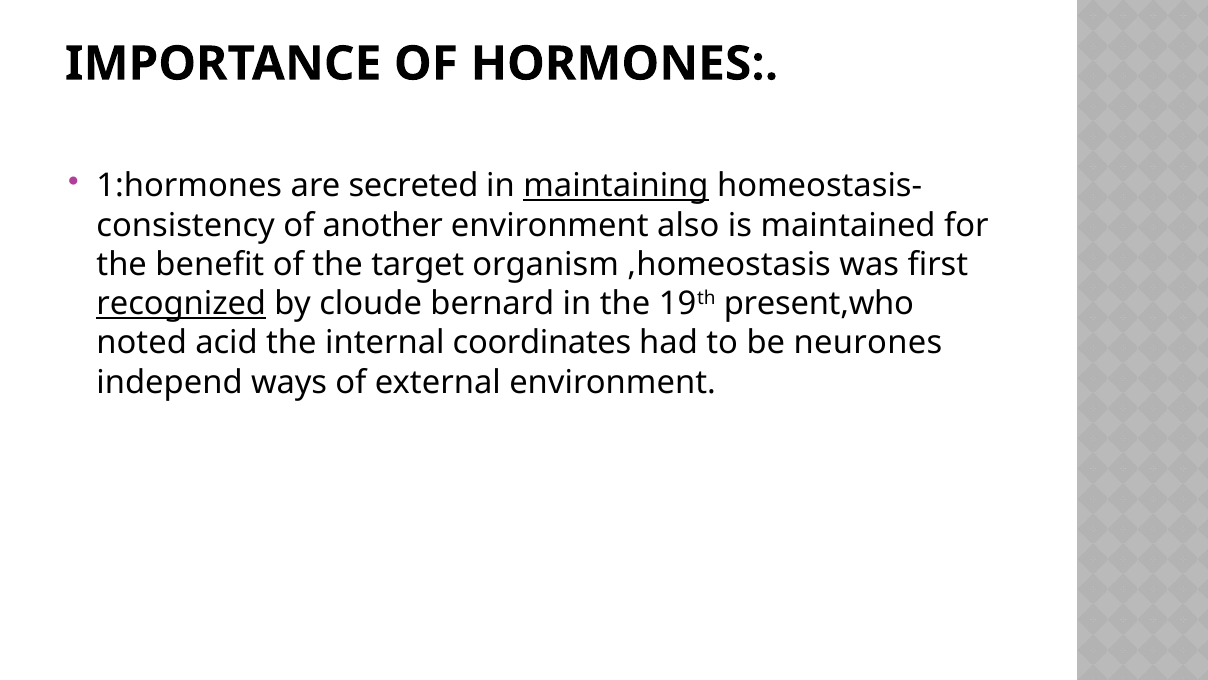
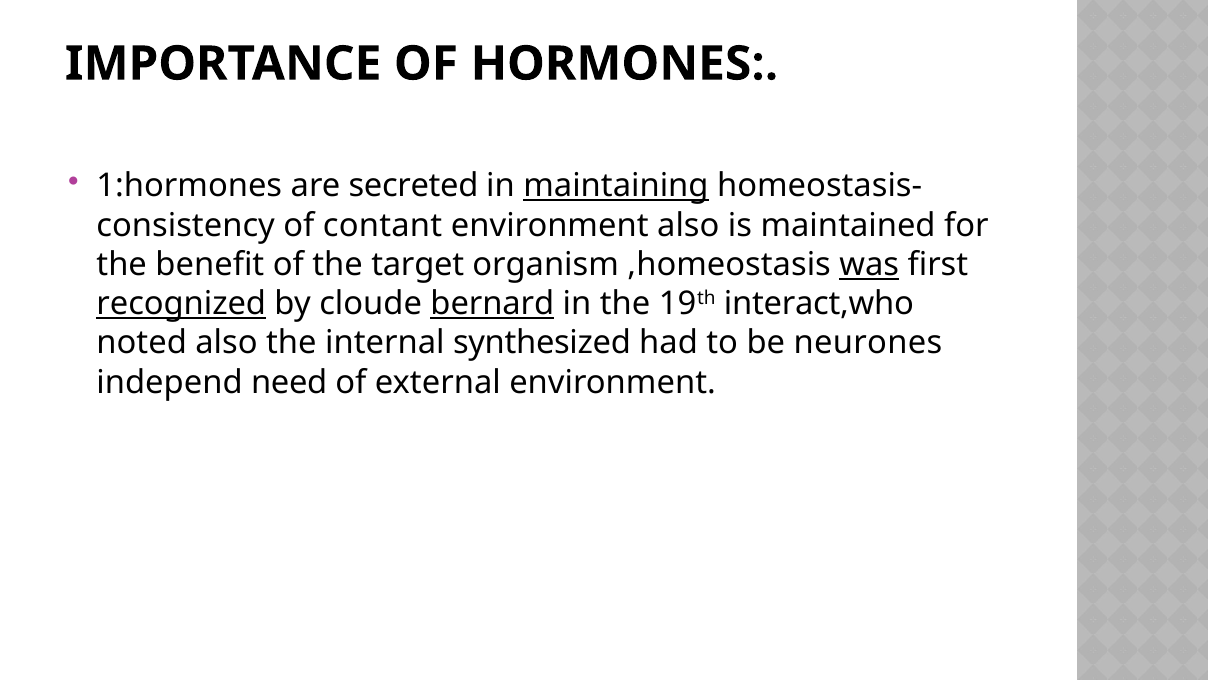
another: another -> contant
was underline: none -> present
bernard underline: none -> present
present,who: present,who -> interact,who
noted acid: acid -> also
coordinates: coordinates -> synthesized
ways: ways -> need
